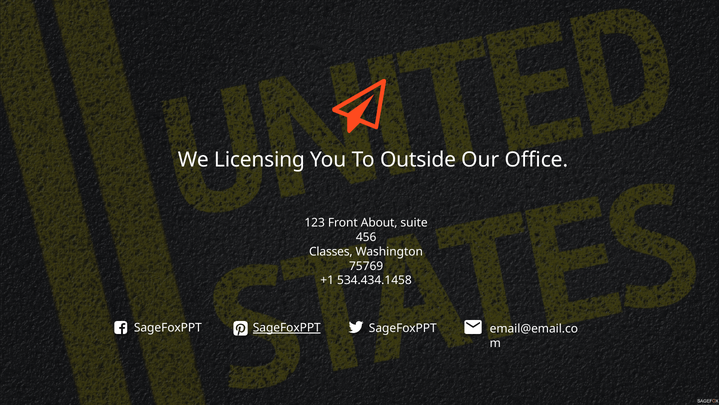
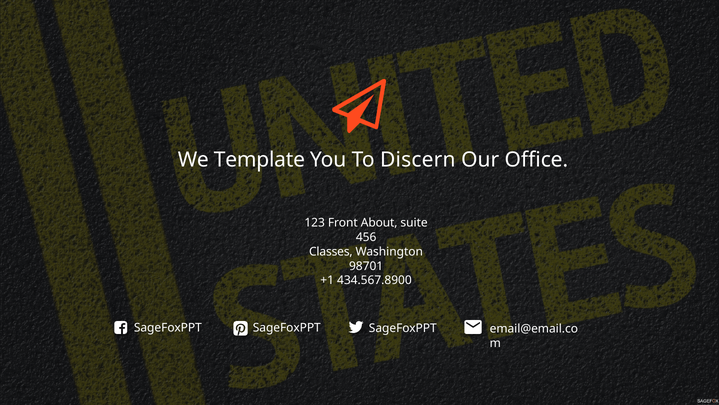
Licensing: Licensing -> Template
Outside: Outside -> Discern
75769: 75769 -> 98701
534.434.1458: 534.434.1458 -> 434.567.8900
SageFoxPPT at (287, 327) underline: present -> none
